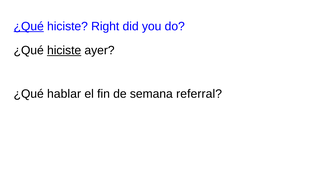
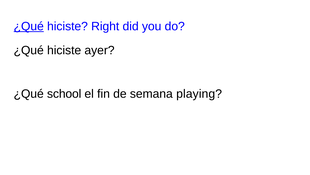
hiciste at (64, 50) underline: present -> none
hablar: hablar -> school
referral: referral -> playing
